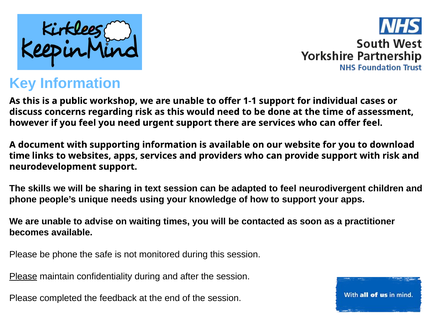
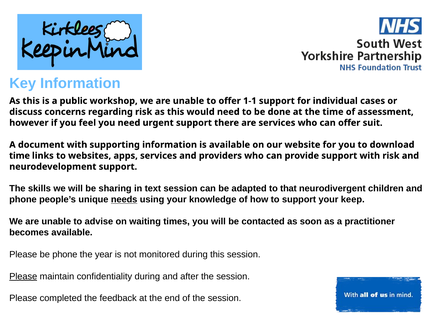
offer feel: feel -> suit
to feel: feel -> that
needs underline: none -> present
your apps: apps -> keep
safe: safe -> year
